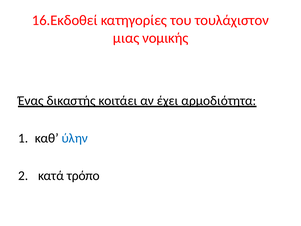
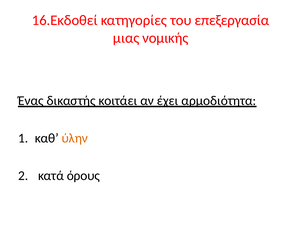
τουλάχιστον: τουλάχιστον -> επεξεργασία
ύλην colour: blue -> orange
τρόπο: τρόπο -> όρους
